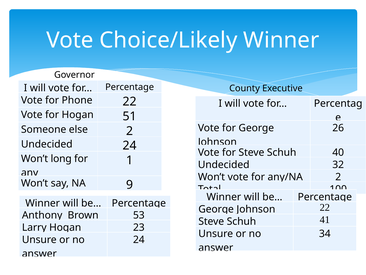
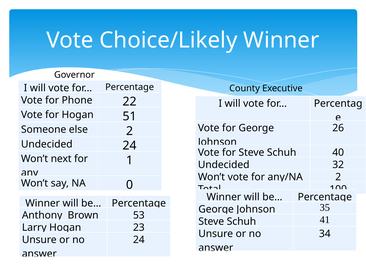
long: long -> next
9: 9 -> 0
22 at (325, 207): 22 -> 35
